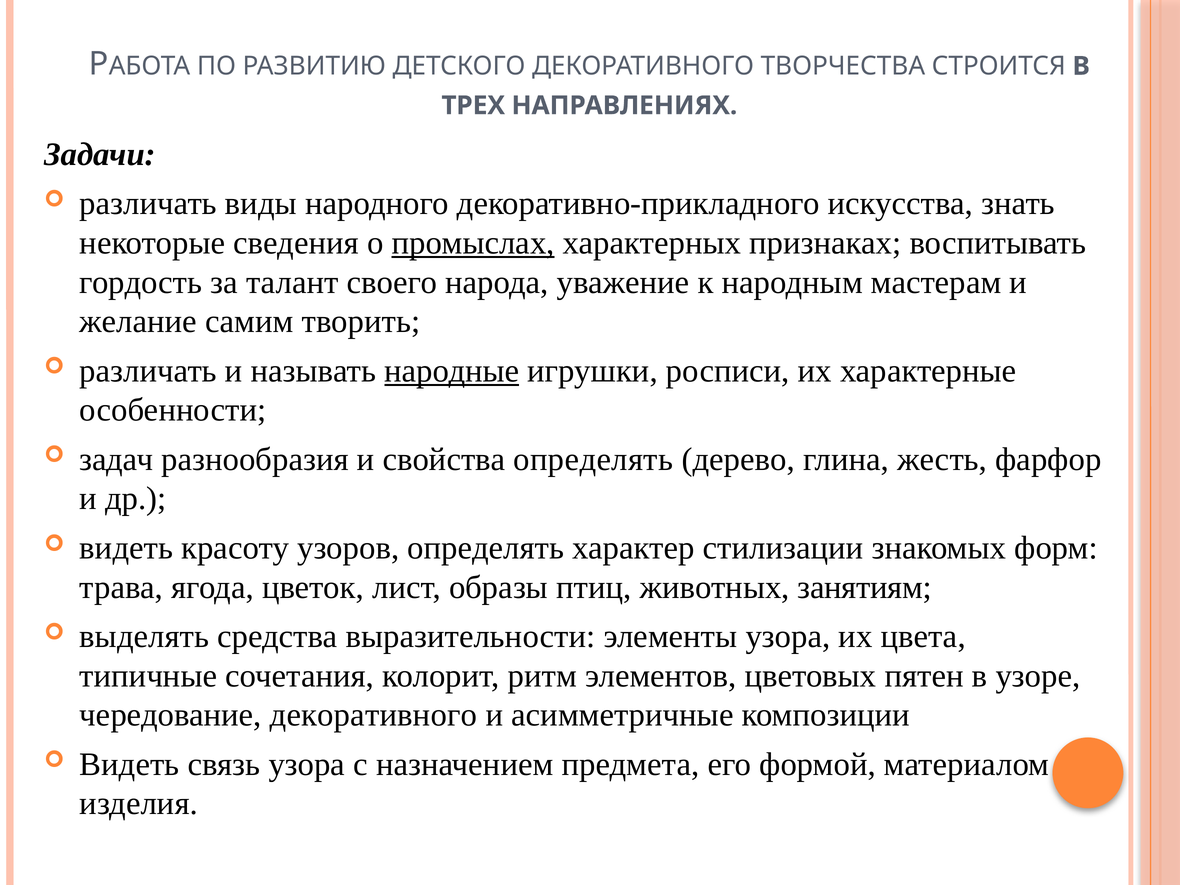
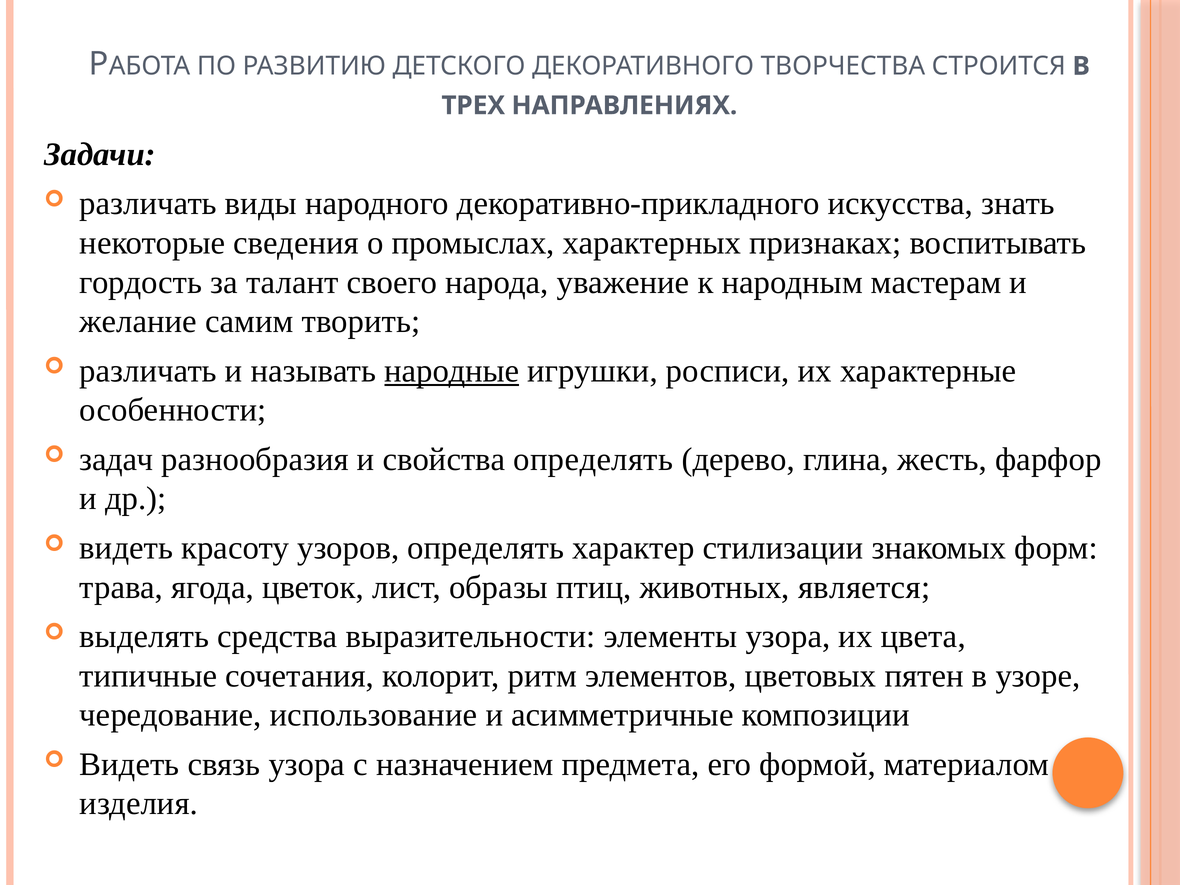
промыслах underline: present -> none
занятиям: занятиям -> является
чередование декоративного: декоративного -> использование
